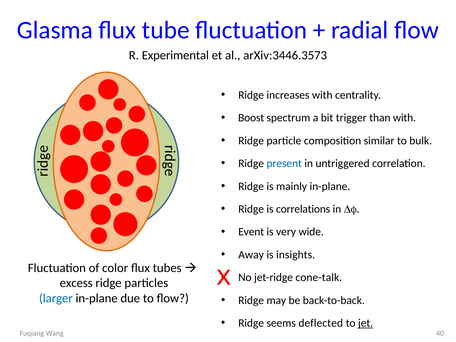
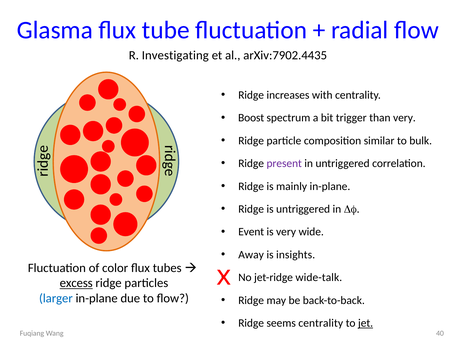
Experimental: Experimental -> Investigating
arXiv:3446.3573: arXiv:3446.3573 -> arXiv:7902.4435
than with: with -> very
present colour: blue -> purple
is correlations: correlations -> untriggered
cone-talk: cone-talk -> wide-talk
excess underline: none -> present
seems deflected: deflected -> centrality
